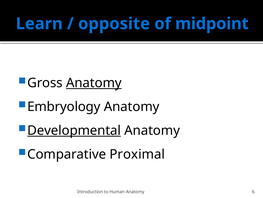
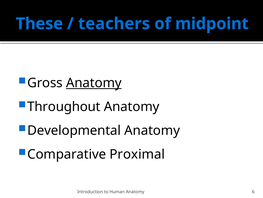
Learn: Learn -> These
opposite: opposite -> teachers
Embryology: Embryology -> Throughout
Developmental underline: present -> none
